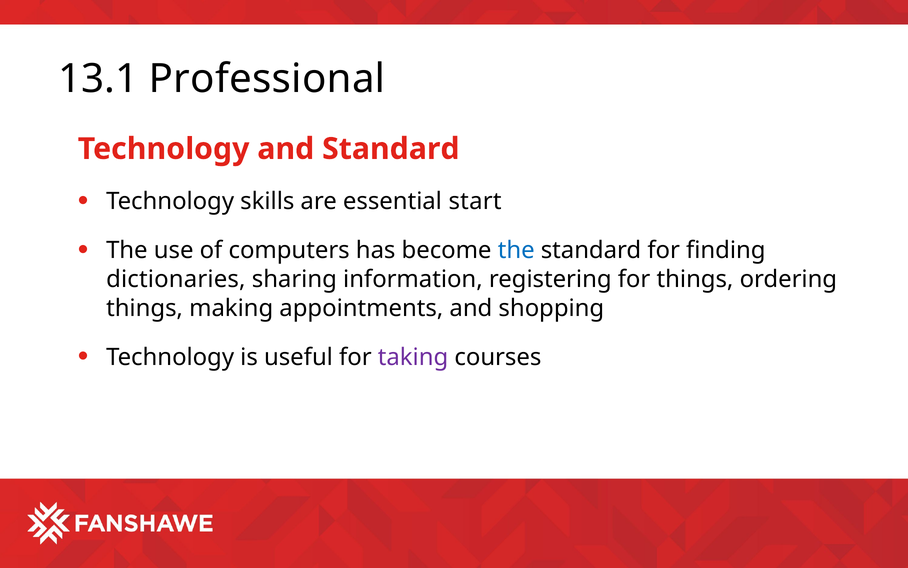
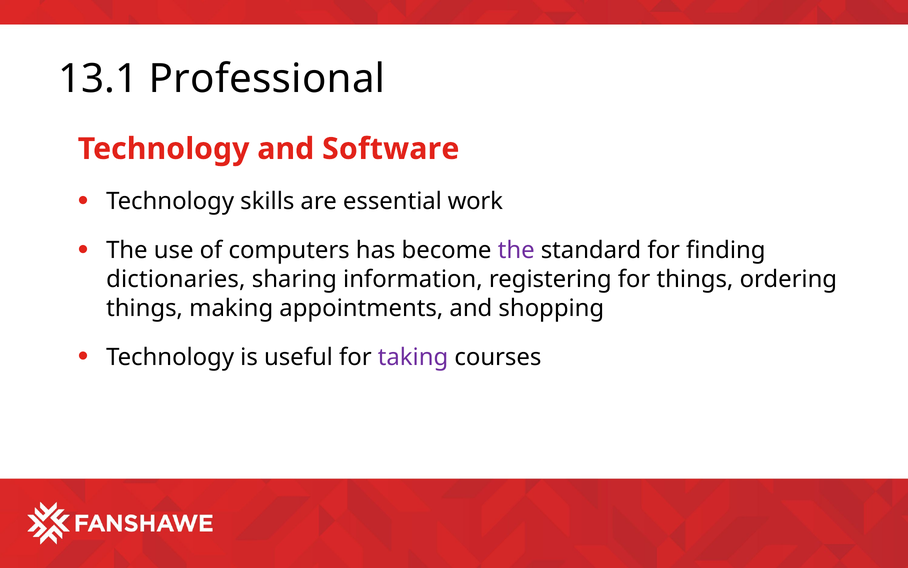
and Standard: Standard -> Software
start: start -> work
the at (516, 250) colour: blue -> purple
